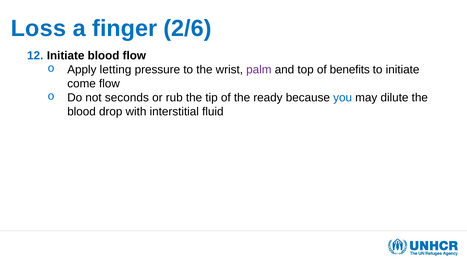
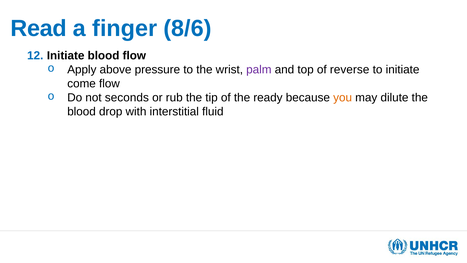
Loss: Loss -> Read
2/6: 2/6 -> 8/6
letting: letting -> above
benefits: benefits -> reverse
you colour: blue -> orange
